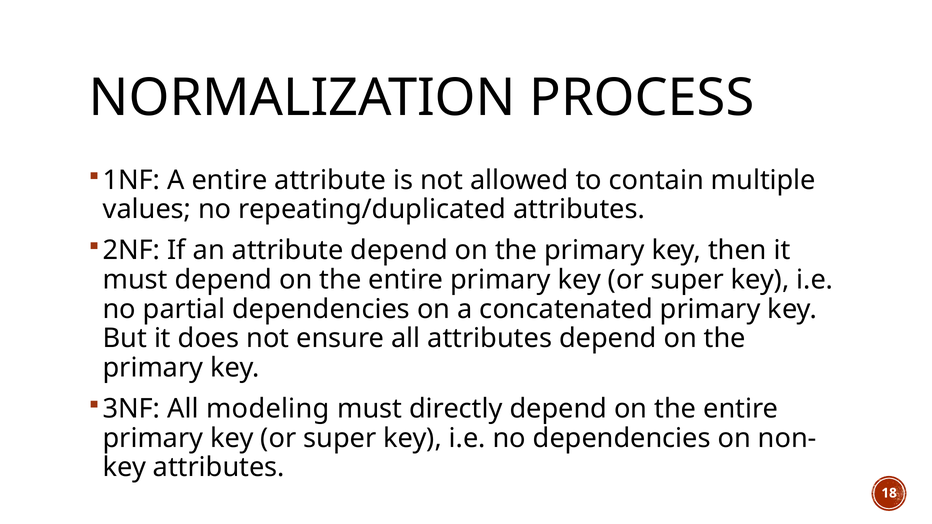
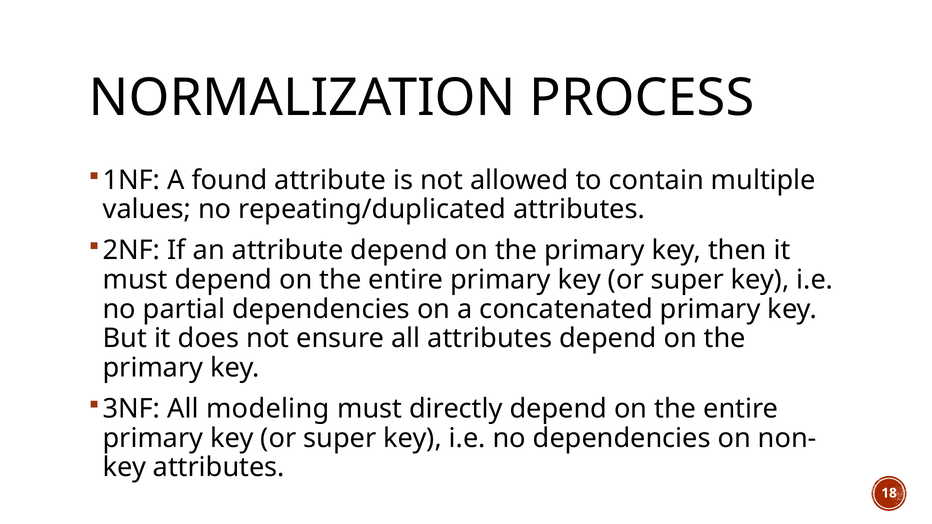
A entire: entire -> found
